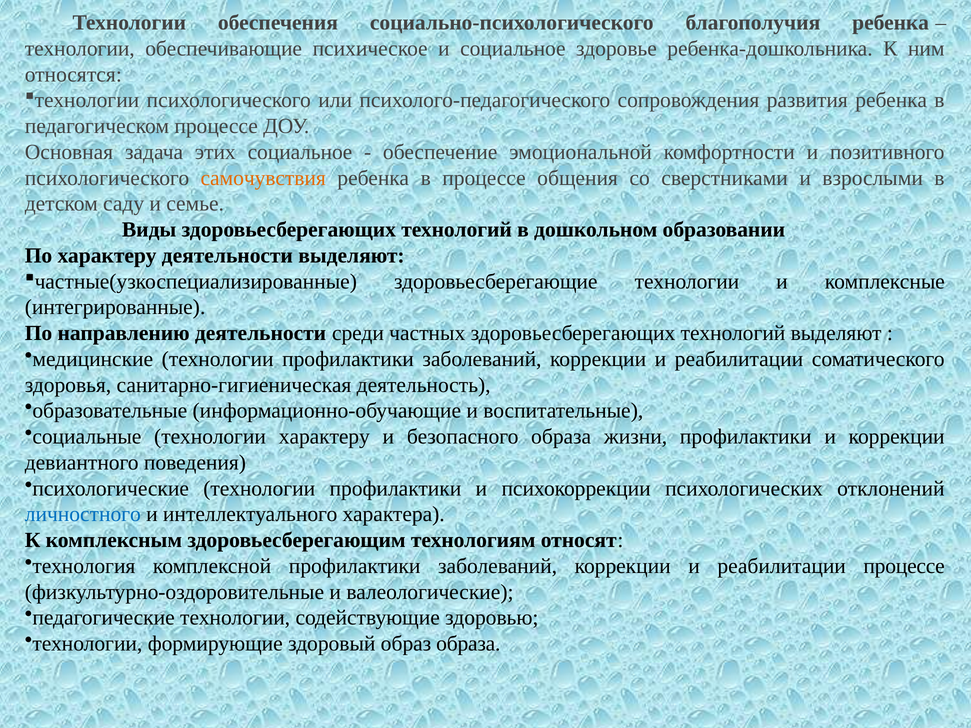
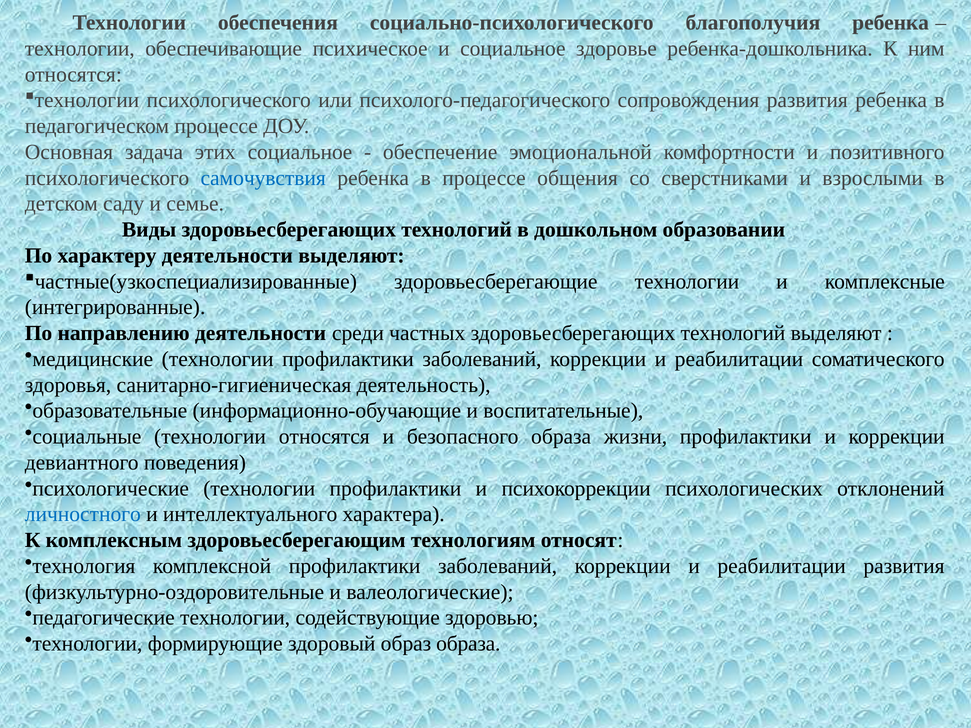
самочувствия colour: orange -> blue
технологии характеру: характеру -> относятся
реабилитации процессе: процессе -> развития
